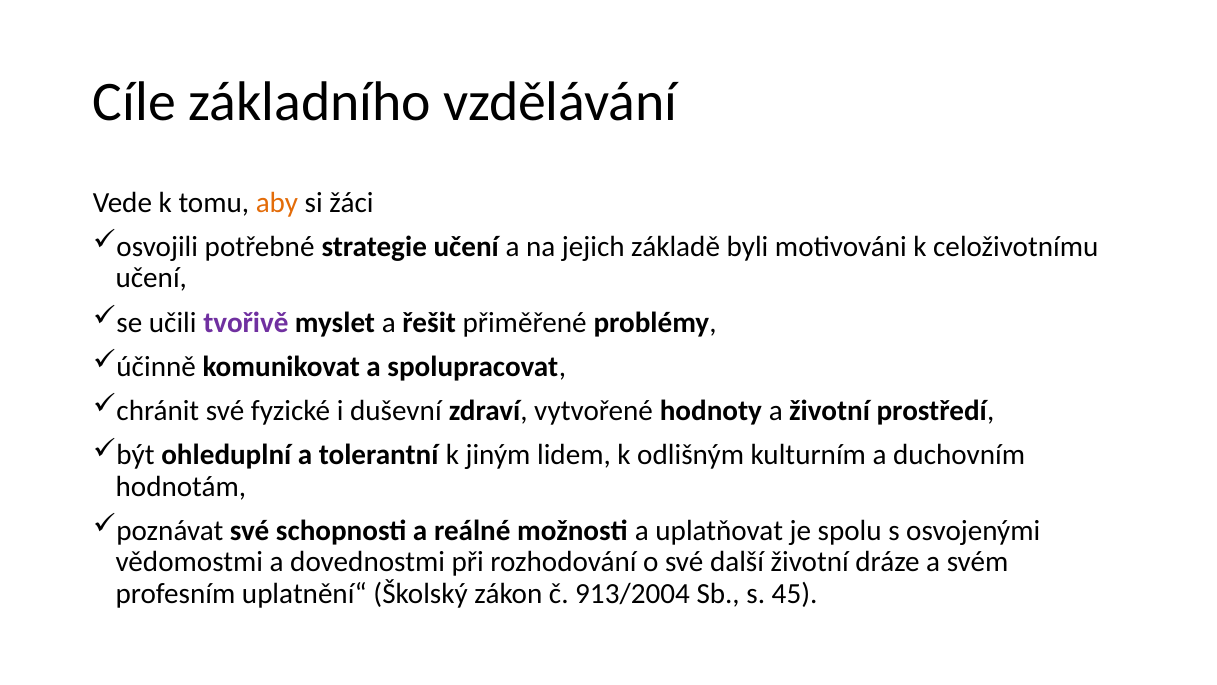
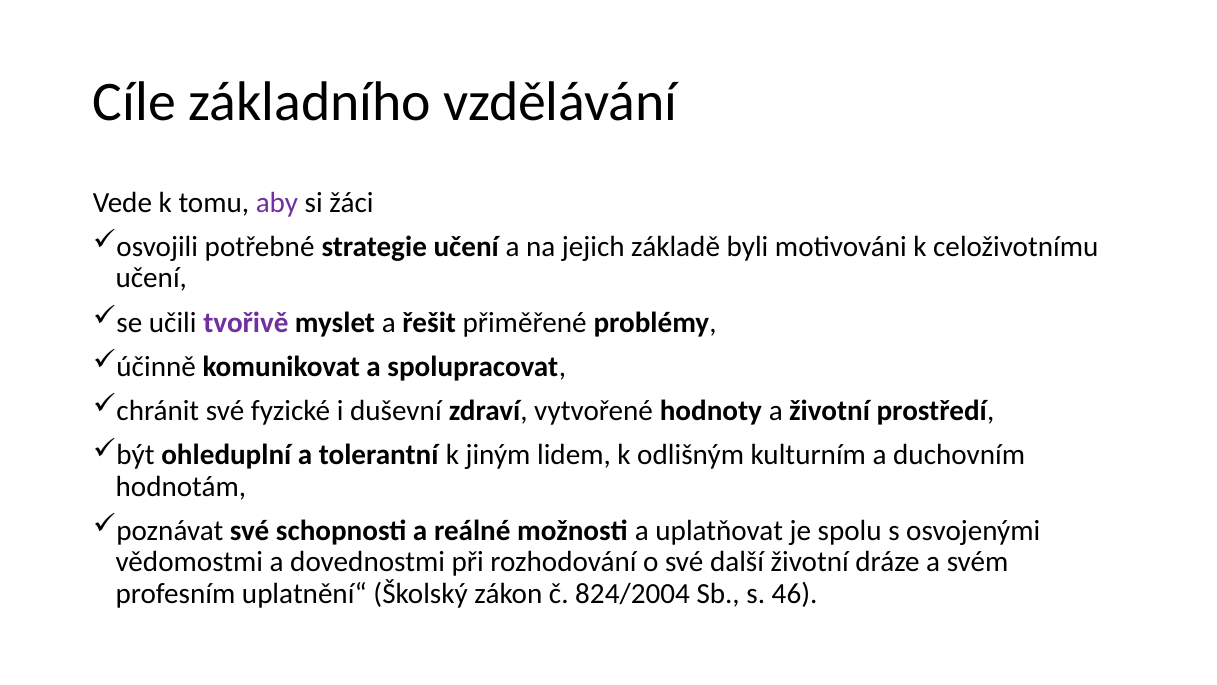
aby colour: orange -> purple
913/2004: 913/2004 -> 824/2004
45: 45 -> 46
